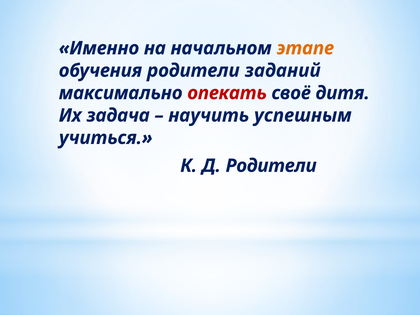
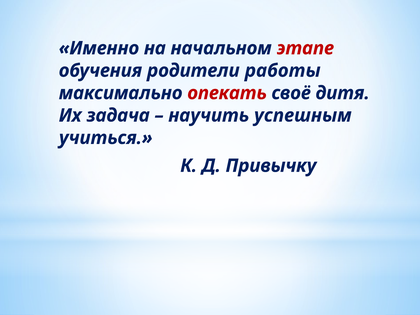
этапе colour: orange -> red
заданий: заданий -> работы
Д Родители: Родители -> Привычку
